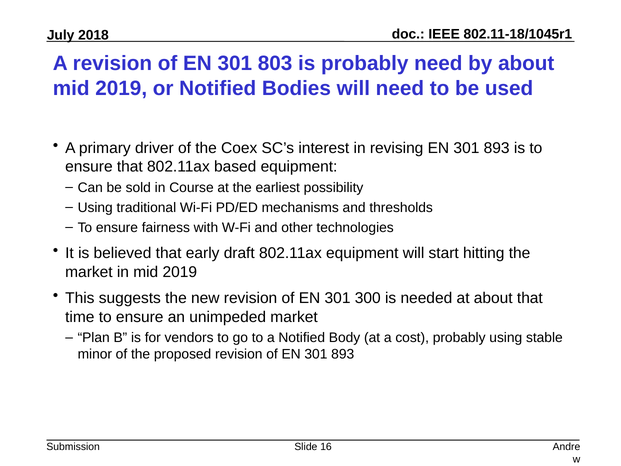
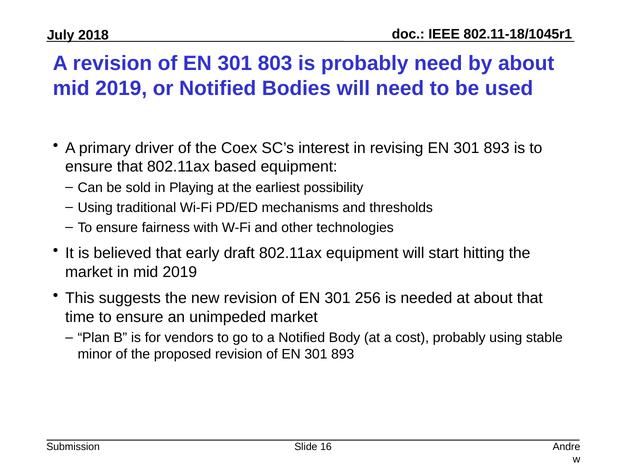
Course: Course -> Playing
300: 300 -> 256
